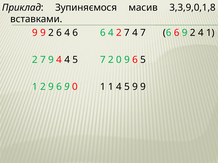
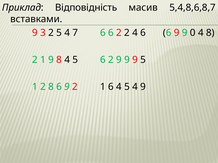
Зупиняємося: Зупиняємося -> Відповідність
3,3,9,0,1,8: 3,3,9,0,1,8 -> 5,4,8,6,8,7
9 at (43, 33): 9 -> 3
2 6: 6 -> 5
4 6: 6 -> 7
4 at (111, 33): 4 -> 6
7 at (127, 33): 7 -> 2
4 7: 7 -> 6
6 at (177, 33): 6 -> 9
2 at (193, 33): 2 -> 0
4 1: 1 -> 8
7 at (43, 60): 7 -> 1
9 4: 4 -> 8
5 7: 7 -> 6
2 0: 0 -> 9
6 at (135, 60): 6 -> 9
2 9: 9 -> 8
9 0: 0 -> 2
1 1: 1 -> 6
4 5 9: 9 -> 4
